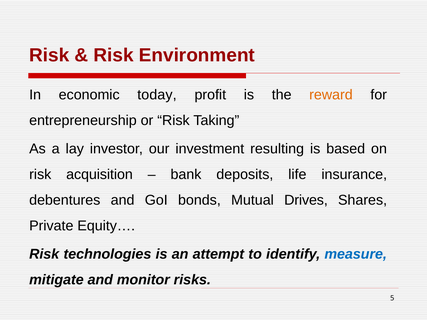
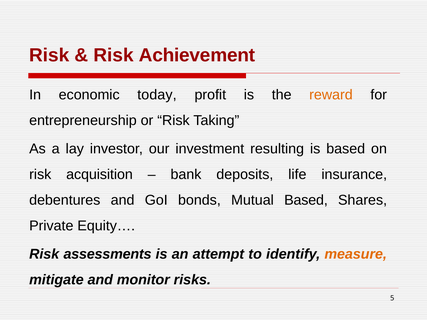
Environment: Environment -> Achievement
Mutual Drives: Drives -> Based
technologies: technologies -> assessments
measure colour: blue -> orange
